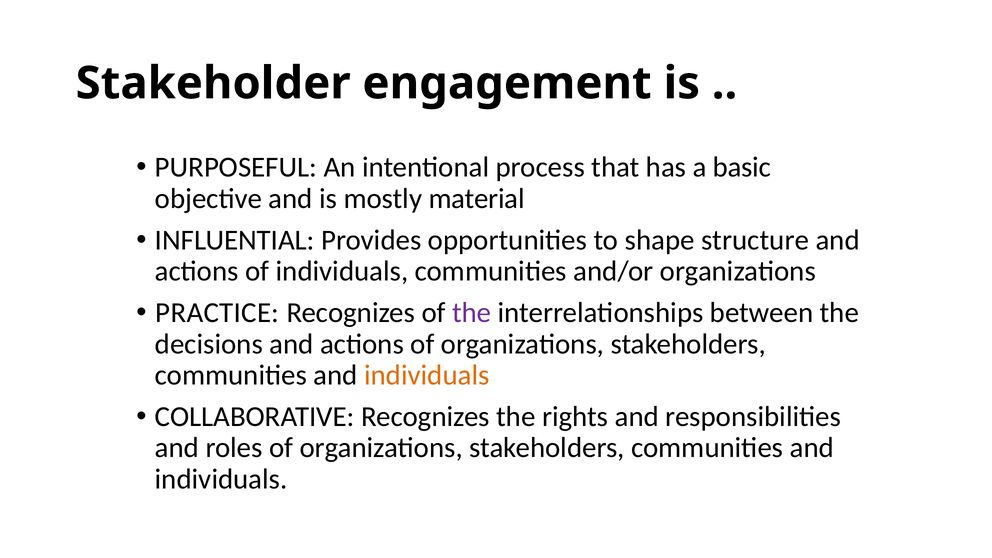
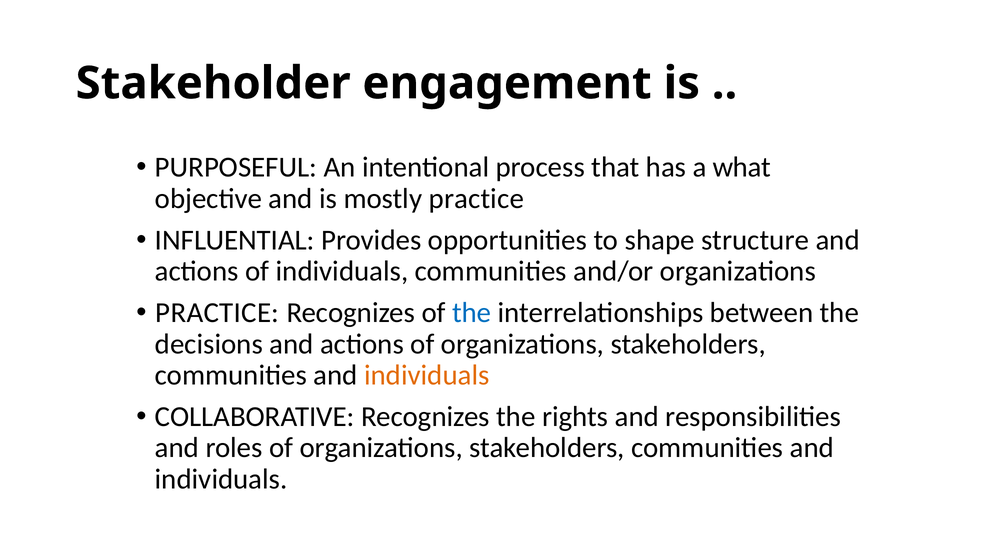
basic: basic -> what
mostly material: material -> practice
the at (472, 313) colour: purple -> blue
